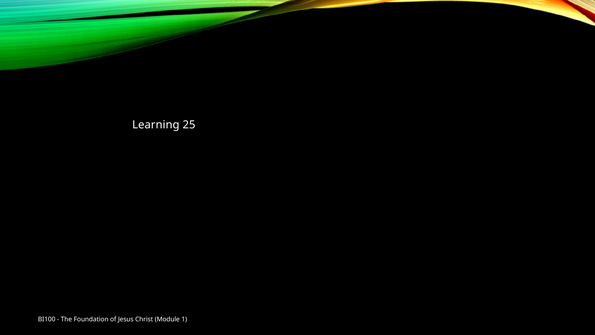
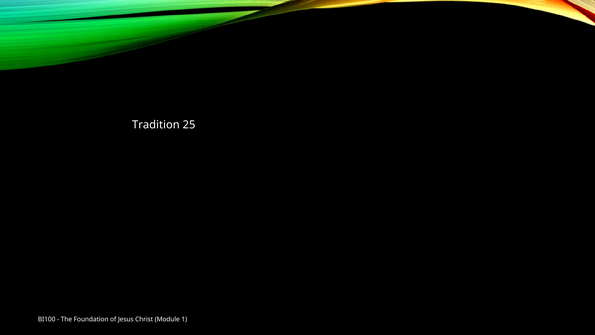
Learning: Learning -> Tradition
